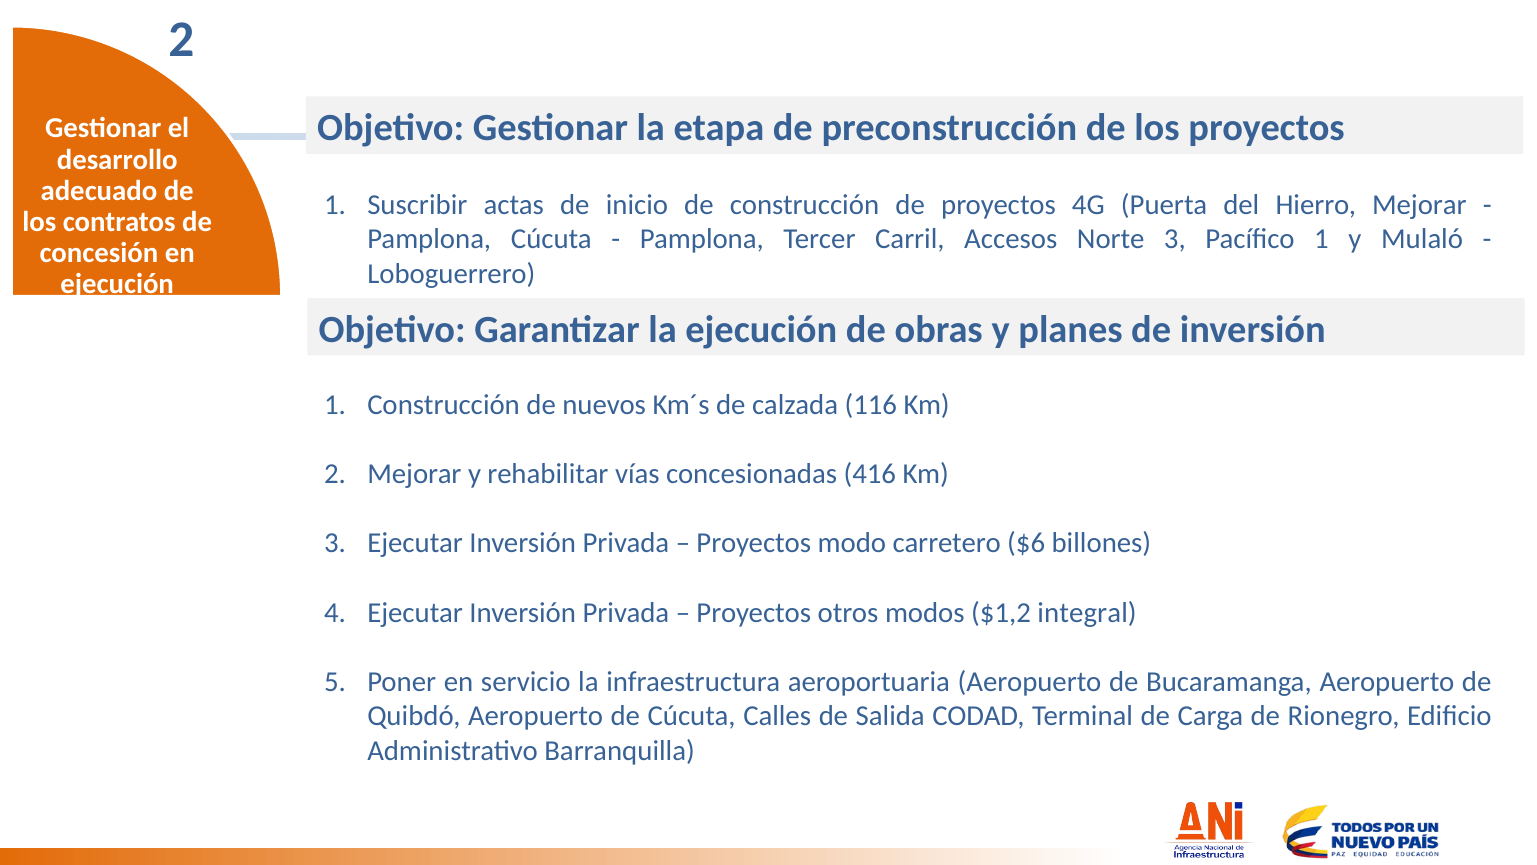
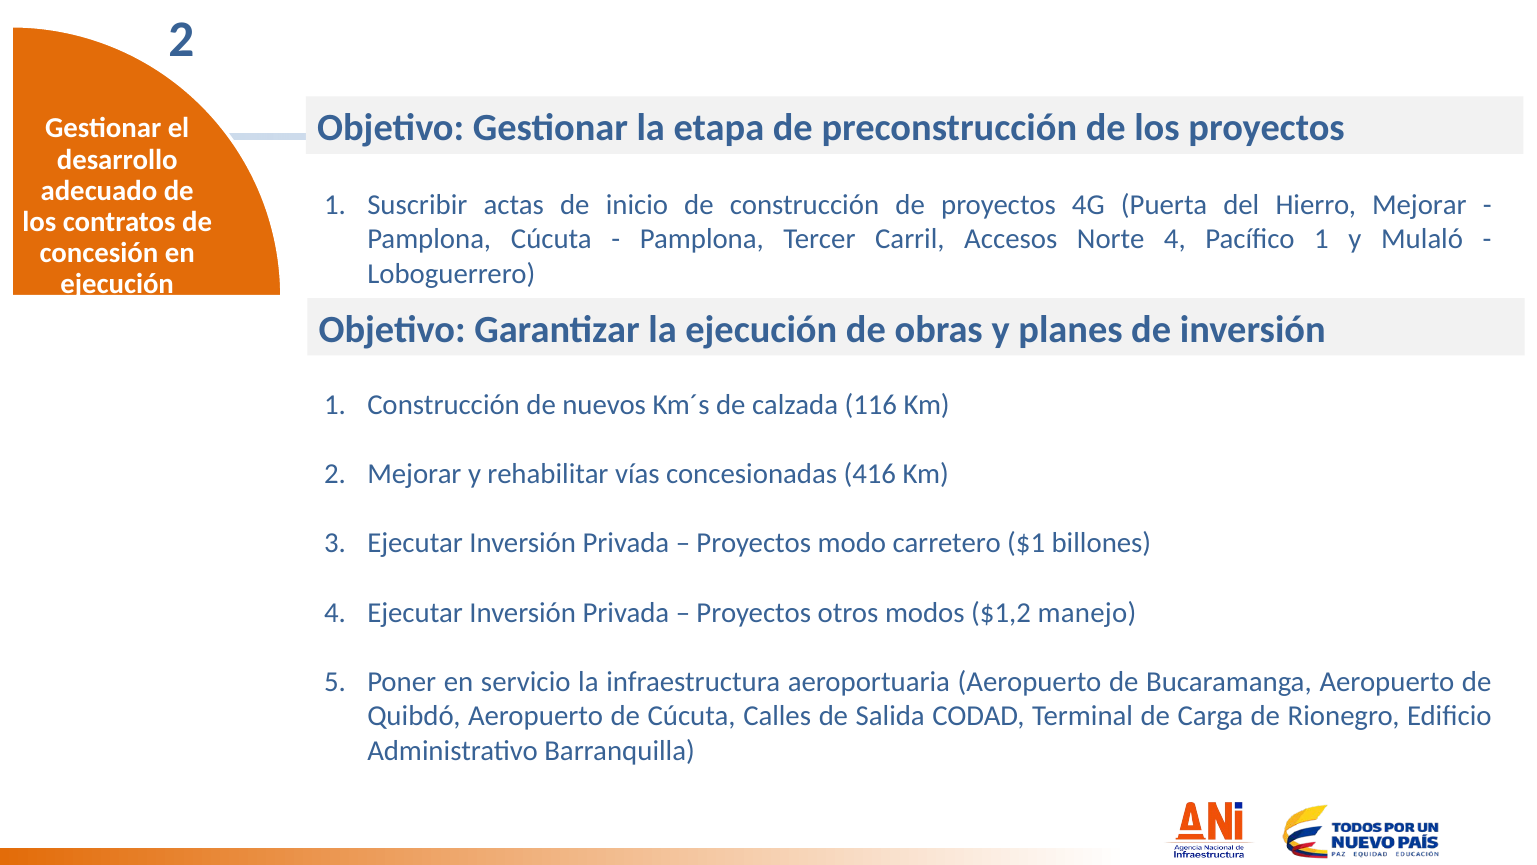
Norte 3: 3 -> 4
$6: $6 -> $1
integral: integral -> manejo
